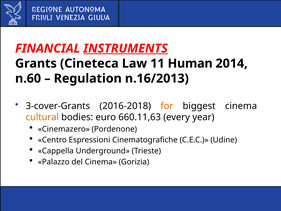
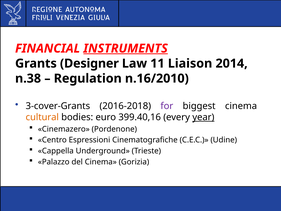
Cineteca: Cineteca -> Designer
Human: Human -> Liaison
n.60: n.60 -> n.38
n.16/2013: n.16/2013 -> n.16/2010
for colour: orange -> purple
660.11,63: 660.11,63 -> 399.40,16
year underline: none -> present
